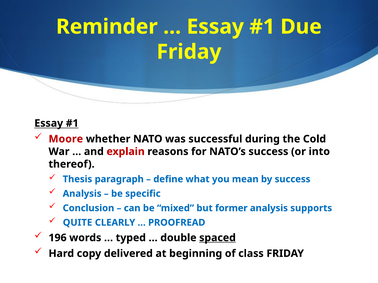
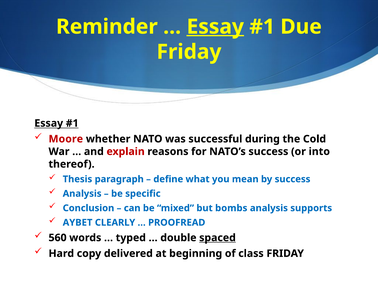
Essay at (215, 27) underline: none -> present
former: former -> bombs
QUITE: QUITE -> AYBET
196: 196 -> 560
